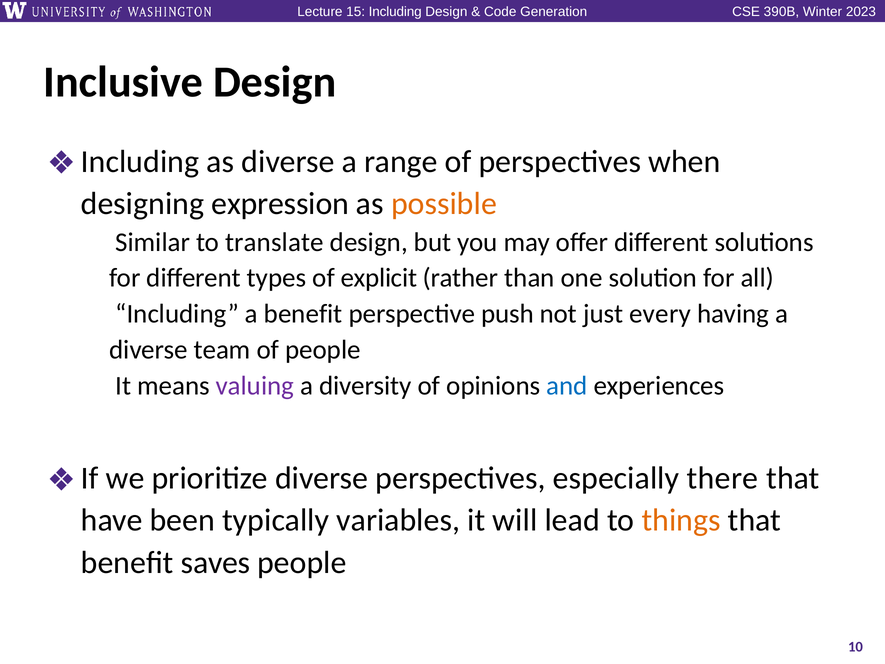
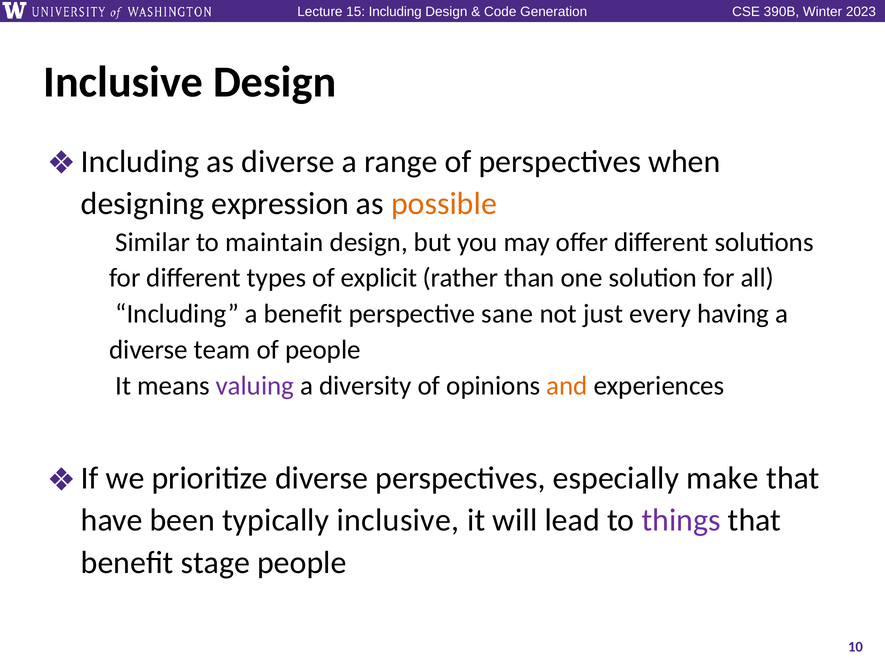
translate: translate -> maintain
push: push -> sane
and colour: blue -> orange
there: there -> make
typically variables: variables -> inclusive
things colour: orange -> purple
saves: saves -> stage
